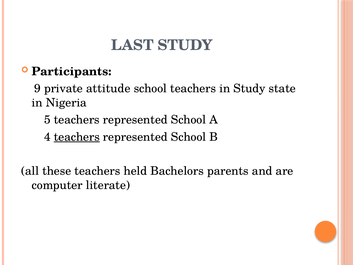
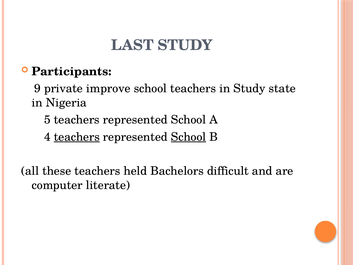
attitude: attitude -> improve
School at (189, 137) underline: none -> present
parents: parents -> difficult
